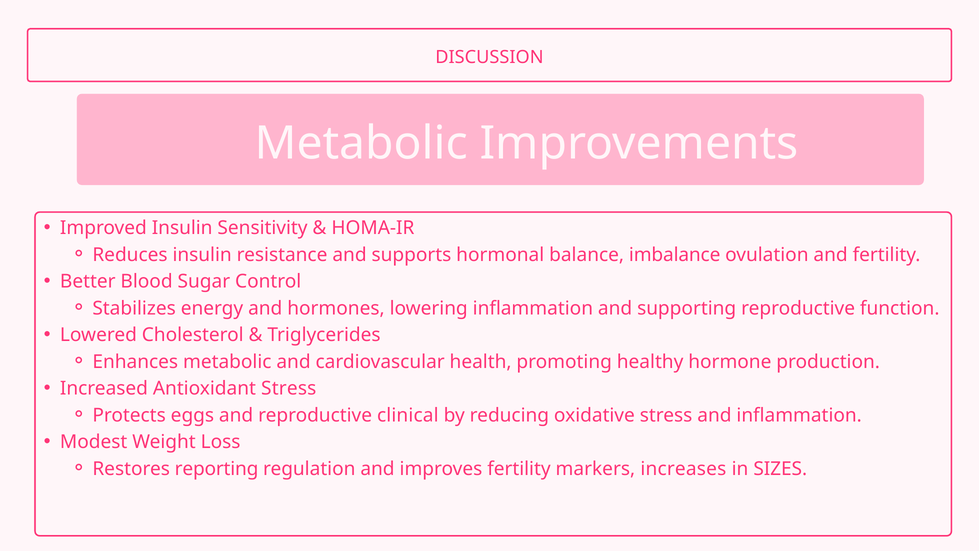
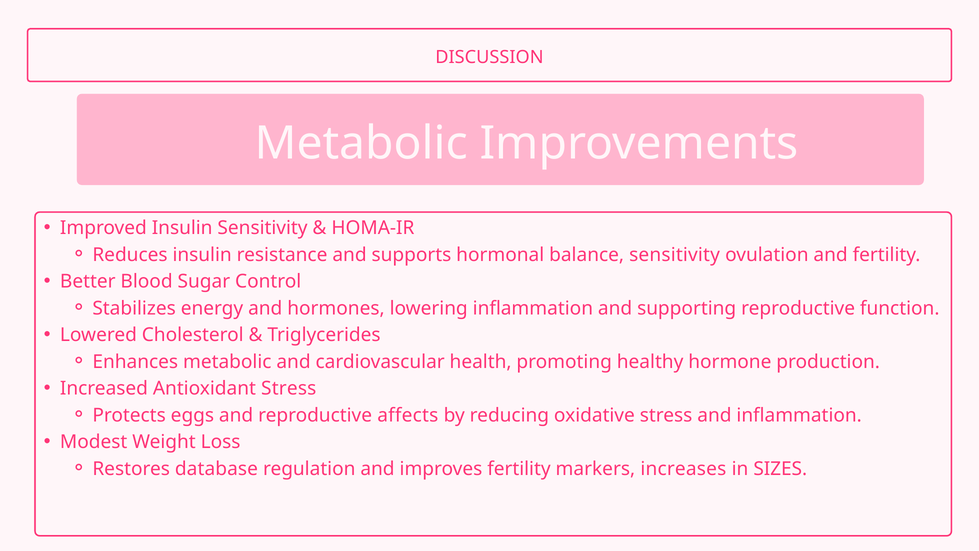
balance imbalance: imbalance -> sensitivity
clinical: clinical -> affects
reporting: reporting -> database
